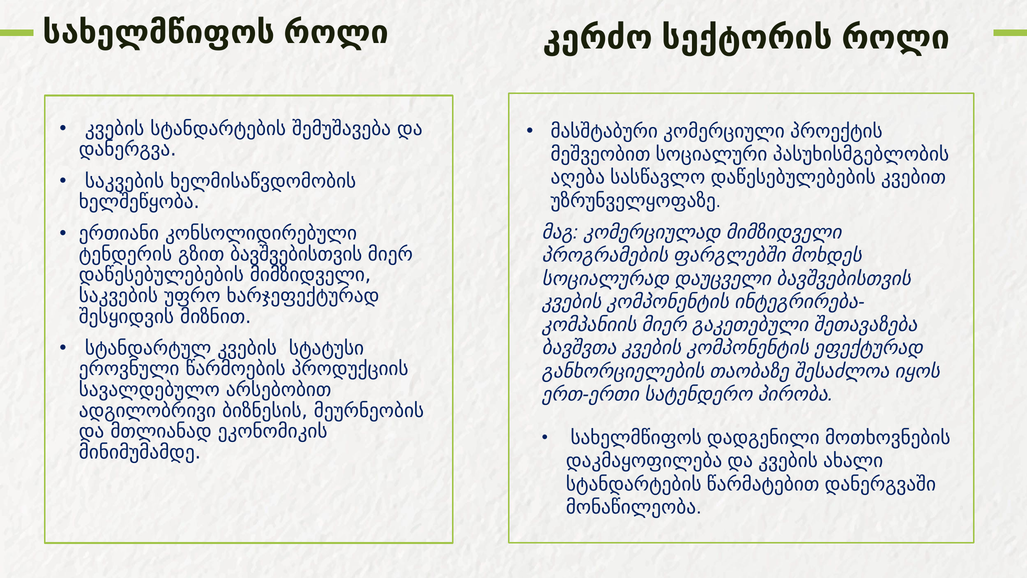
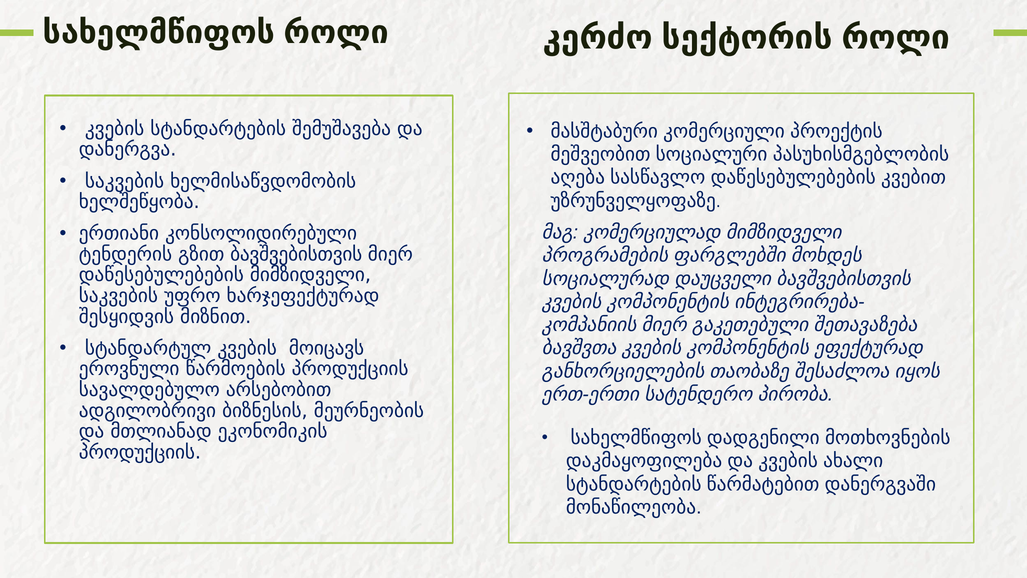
სტატუსი: სტატუსი -> მოიცავს
მინიმუმამდე at (140, 452): მინიმუმამდე -> პროდუქციის
